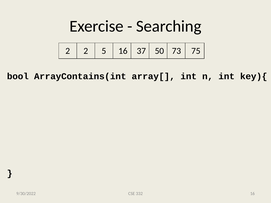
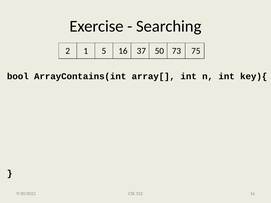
2 2: 2 -> 1
